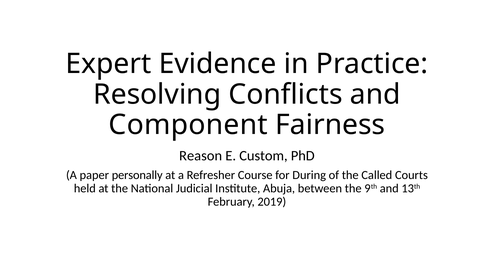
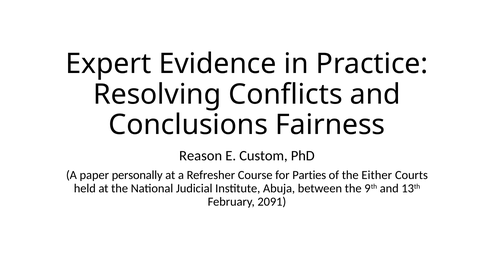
Component: Component -> Conclusions
During: During -> Parties
Called: Called -> Either
2019: 2019 -> 2091
